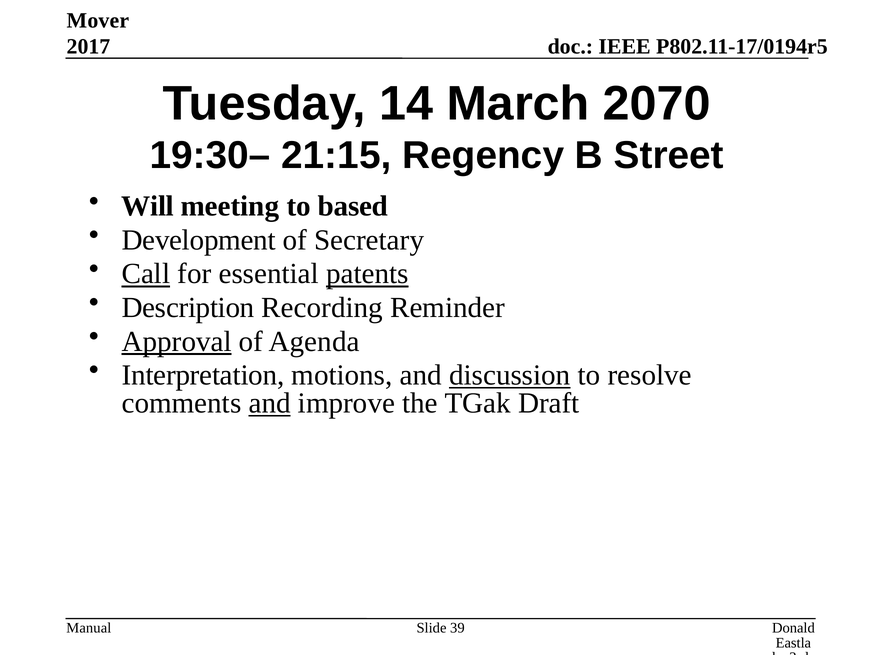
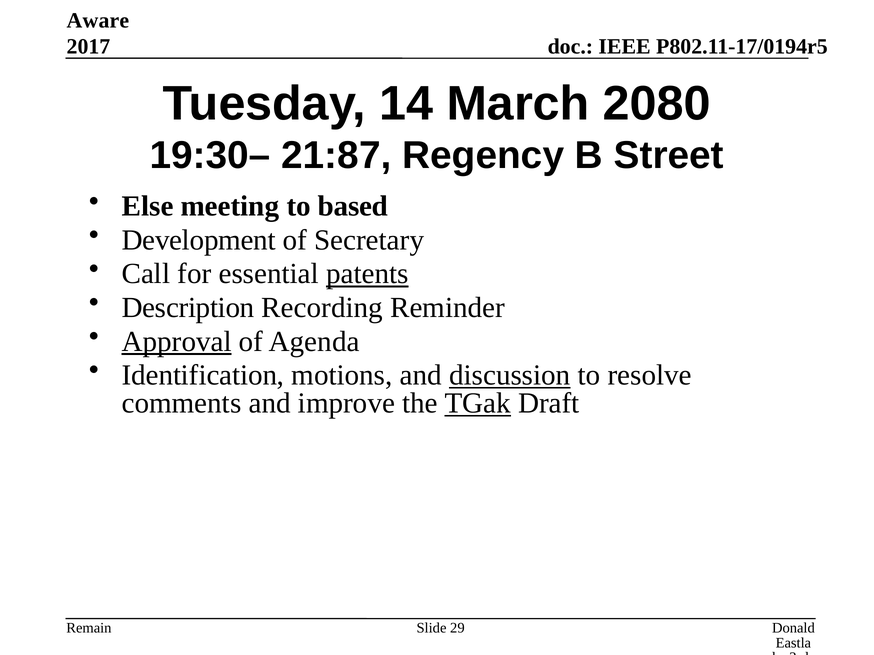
Mover: Mover -> Aware
2070: 2070 -> 2080
21:15: 21:15 -> 21:87
Will: Will -> Else
Call underline: present -> none
Interpretation: Interpretation -> Identification
and at (270, 403) underline: present -> none
TGak underline: none -> present
Manual: Manual -> Remain
39: 39 -> 29
